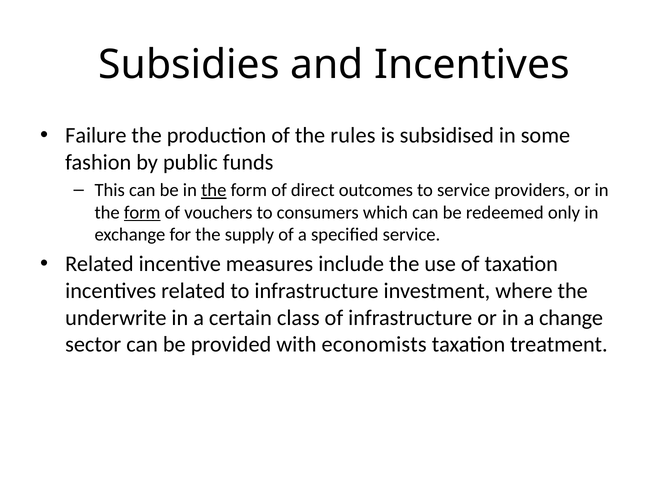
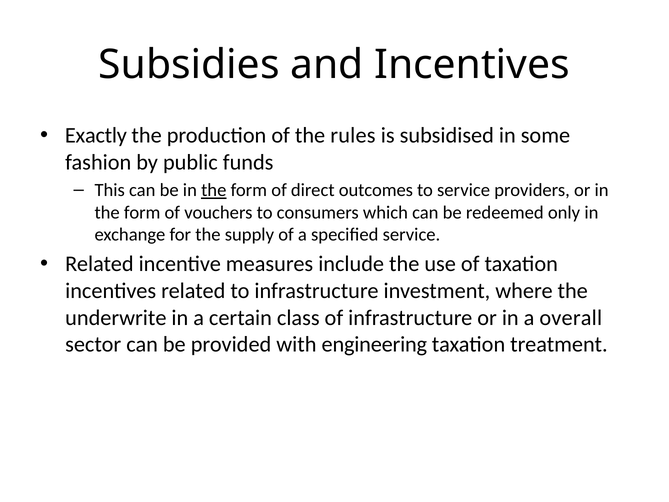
Failure: Failure -> Exactly
form at (142, 212) underline: present -> none
change: change -> overall
economists: economists -> engineering
